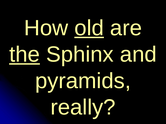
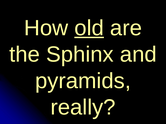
the underline: present -> none
